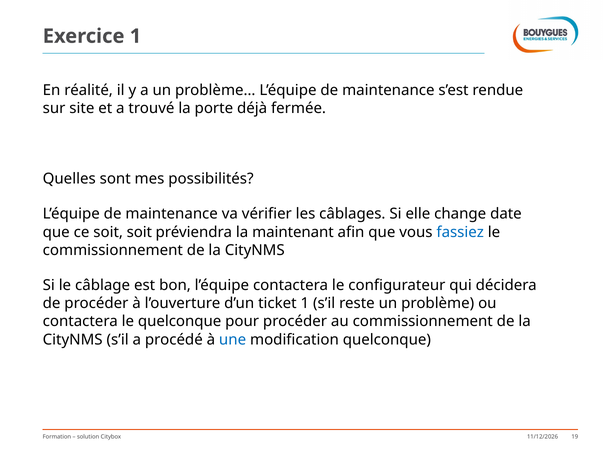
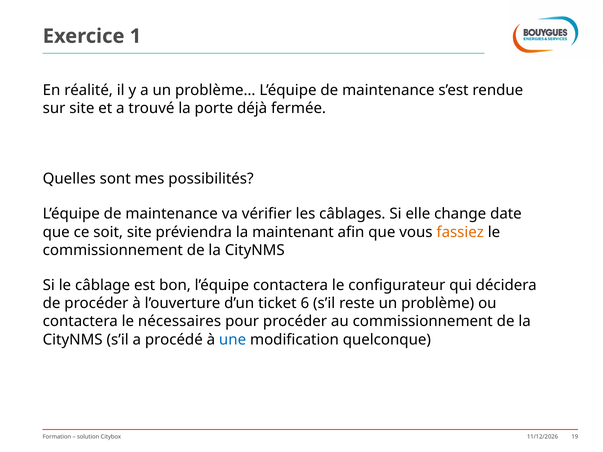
soit soit: soit -> site
fassiez colour: blue -> orange
ticket 1: 1 -> 6
le quelconque: quelconque -> nécessaires
